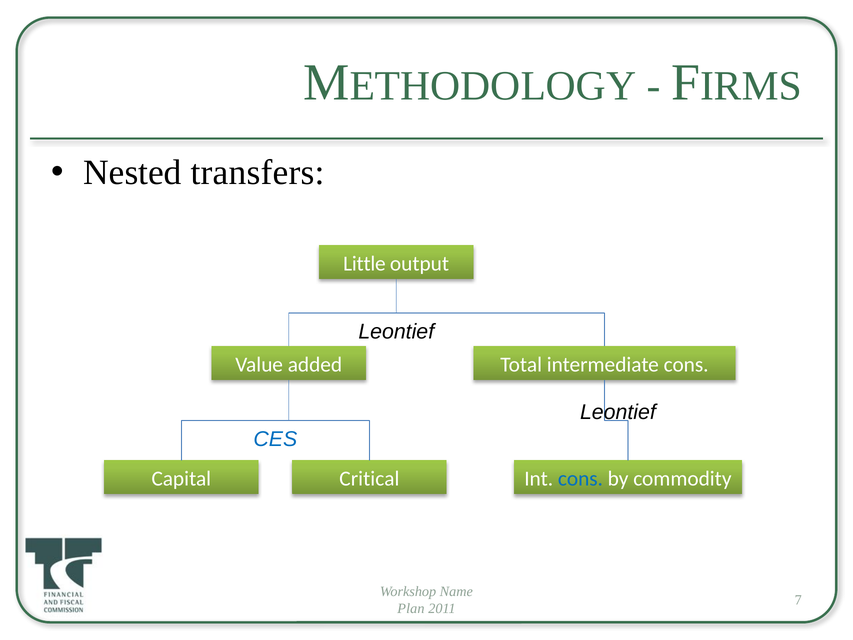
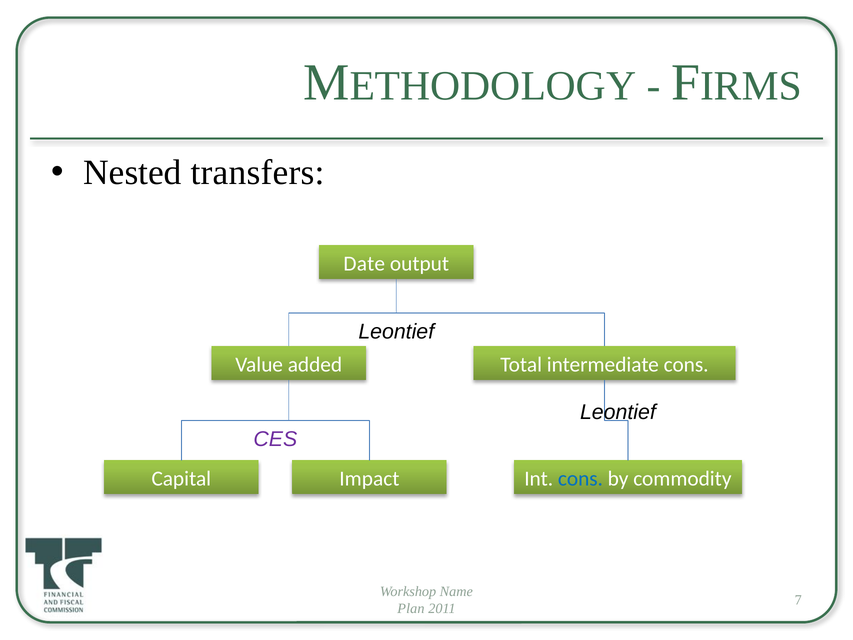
Little: Little -> Date
CES colour: blue -> purple
Critical: Critical -> Impact
